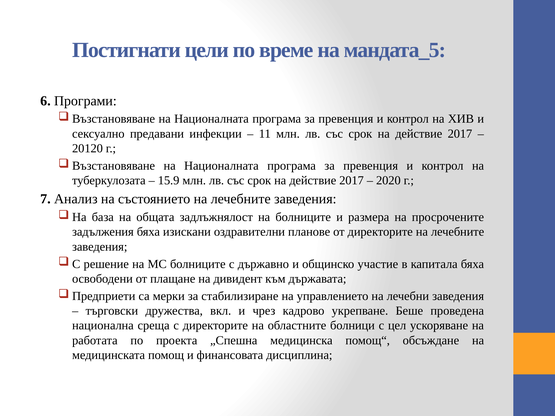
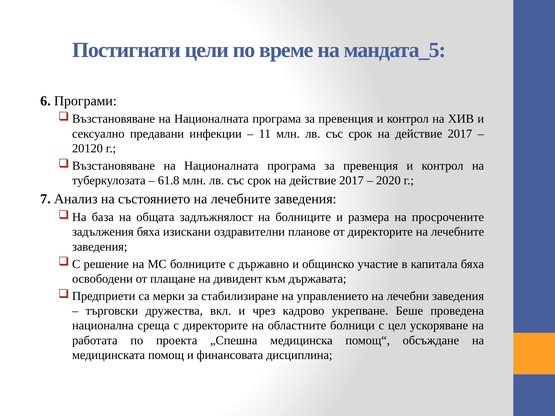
15.9: 15.9 -> 61.8
